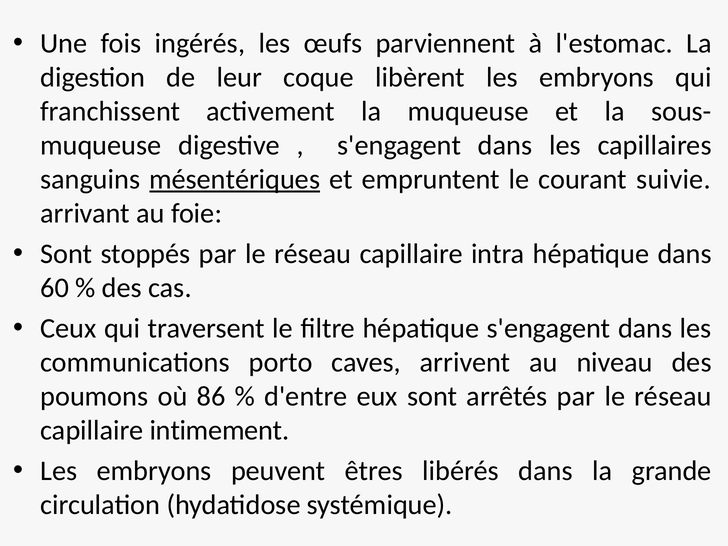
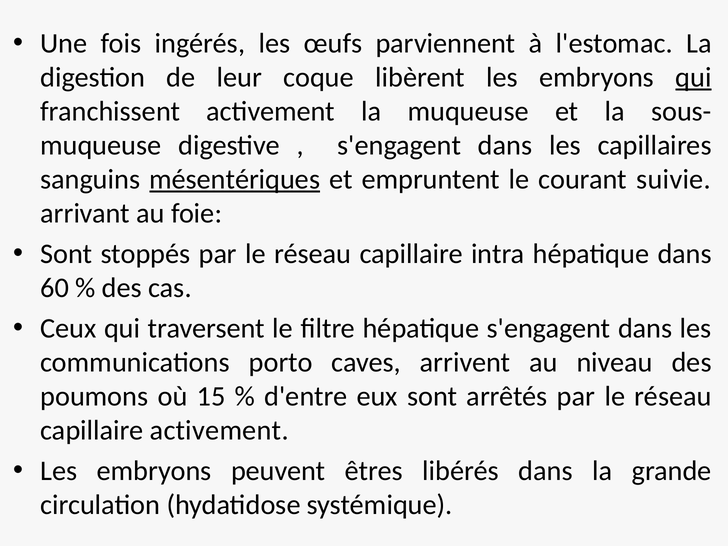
qui at (693, 77) underline: none -> present
86: 86 -> 15
capillaire intimement: intimement -> activement
